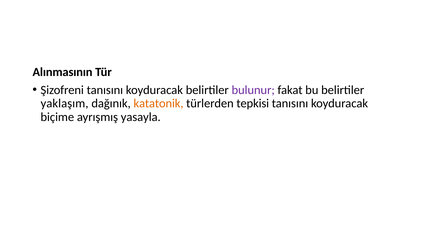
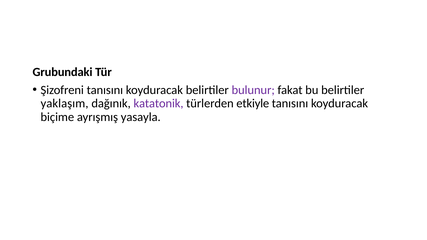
Alınmasının: Alınmasının -> Grubundaki
katatonik colour: orange -> purple
tepkisi: tepkisi -> etkiyle
